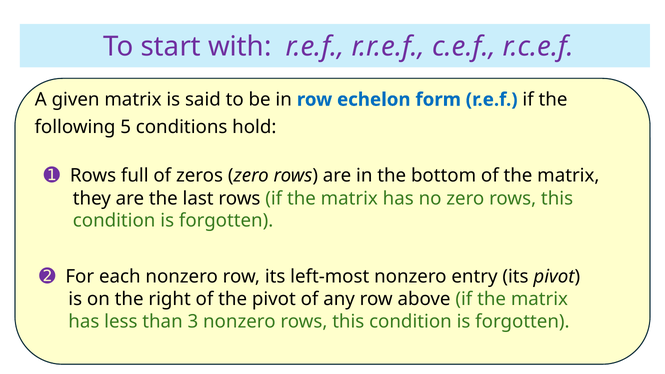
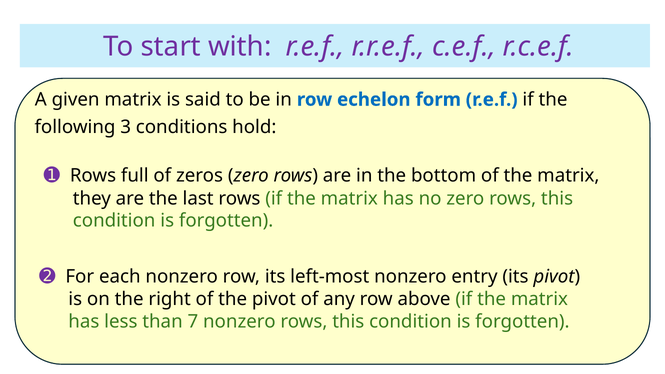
5: 5 -> 3
3: 3 -> 7
